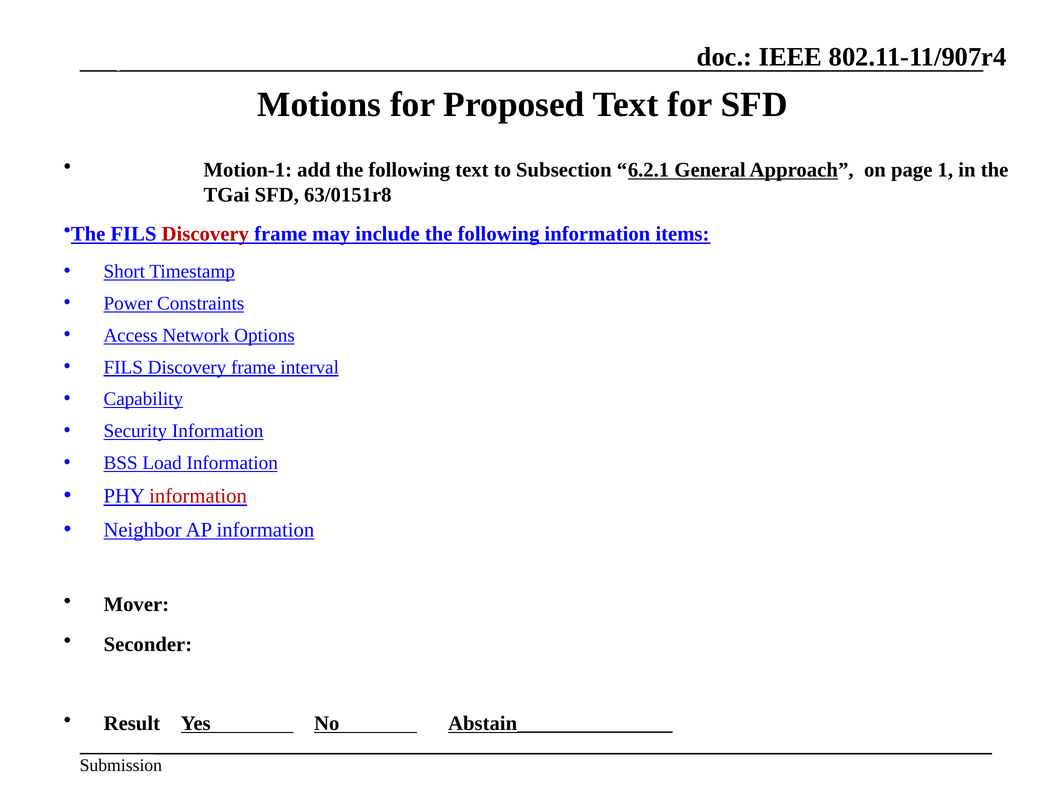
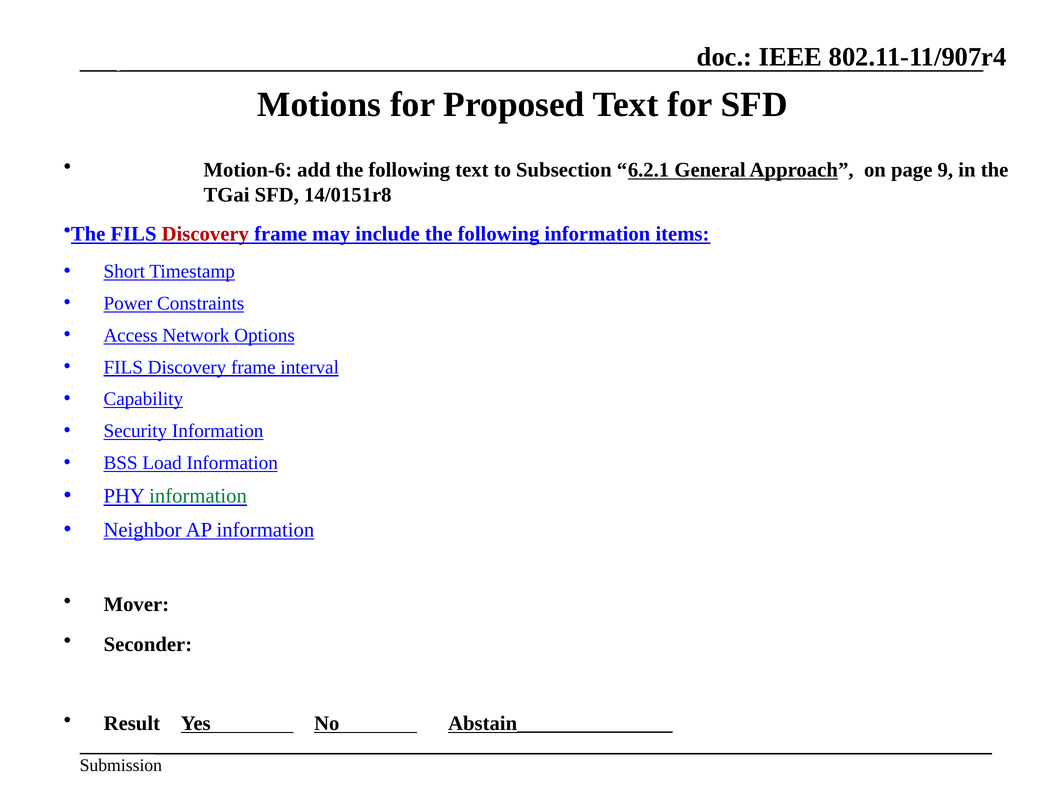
Motion-1: Motion-1 -> Motion-6
1: 1 -> 9
63/0151r8: 63/0151r8 -> 14/0151r8
information at (198, 496) colour: red -> green
